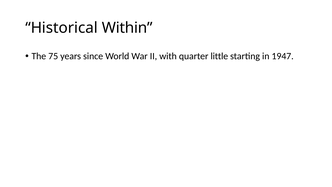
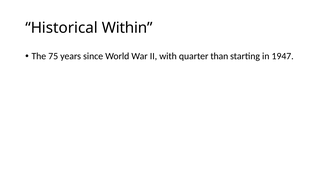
little: little -> than
